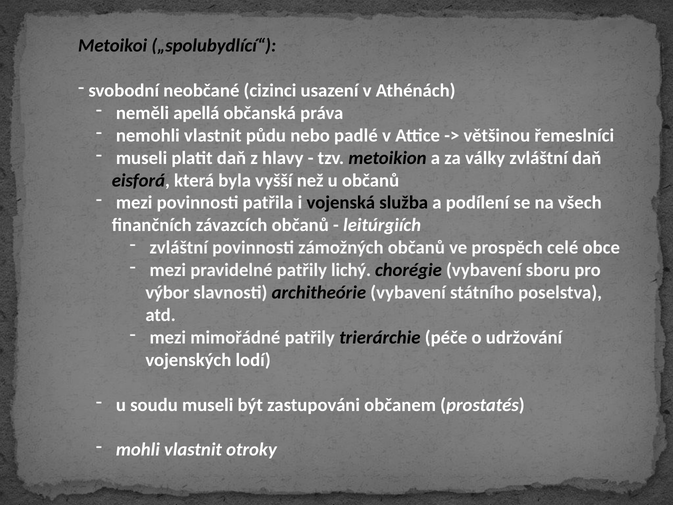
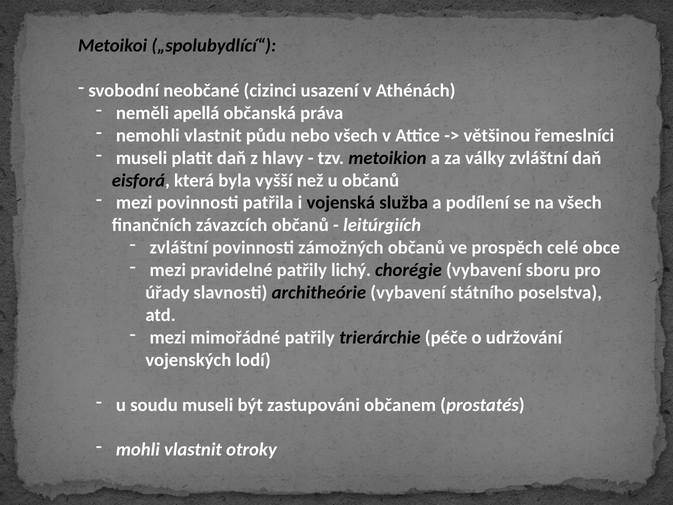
nebo padlé: padlé -> všech
výbor: výbor -> úřady
